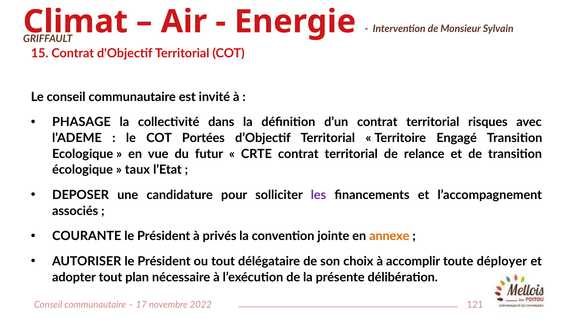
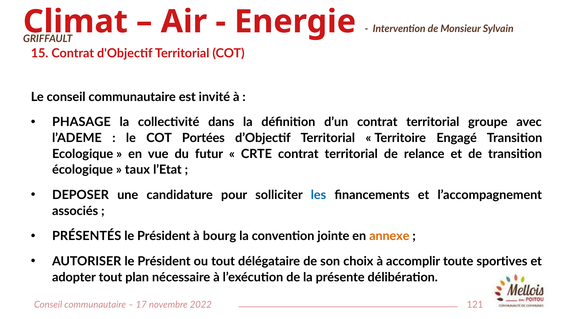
risques: risques -> groupe
les colour: purple -> blue
COURANTE: COURANTE -> PRÉSENTÉS
privés: privés -> bourg
déployer: déployer -> sportives
